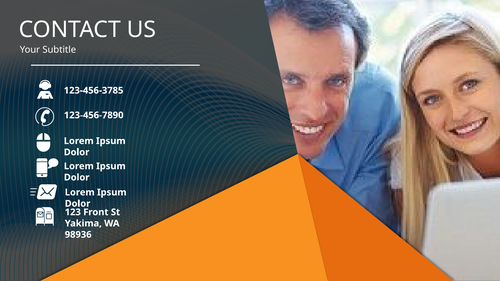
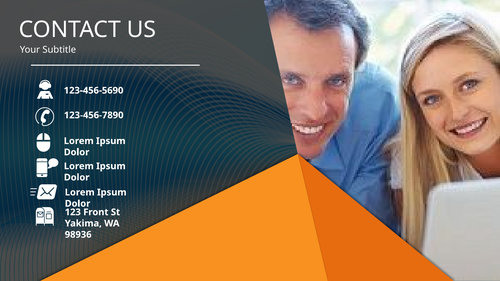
123-456-3785: 123-456-3785 -> 123-456-5690
